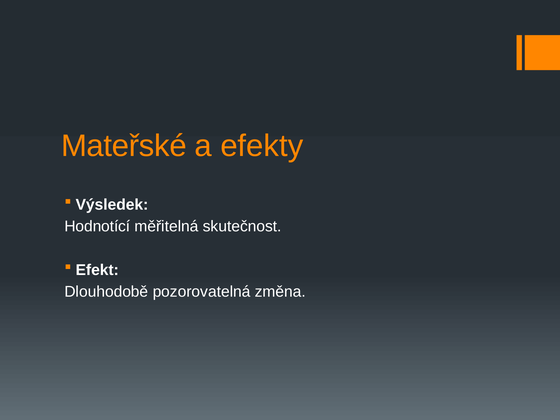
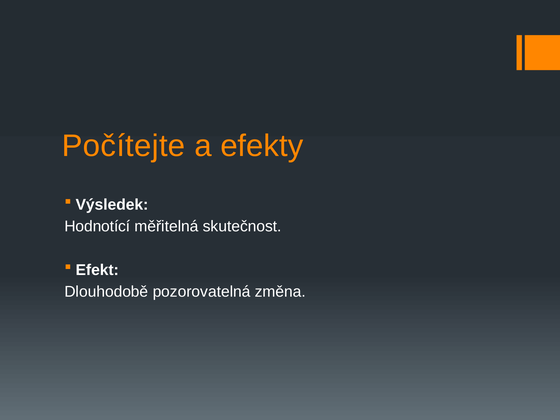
Mateřské: Mateřské -> Počítejte
